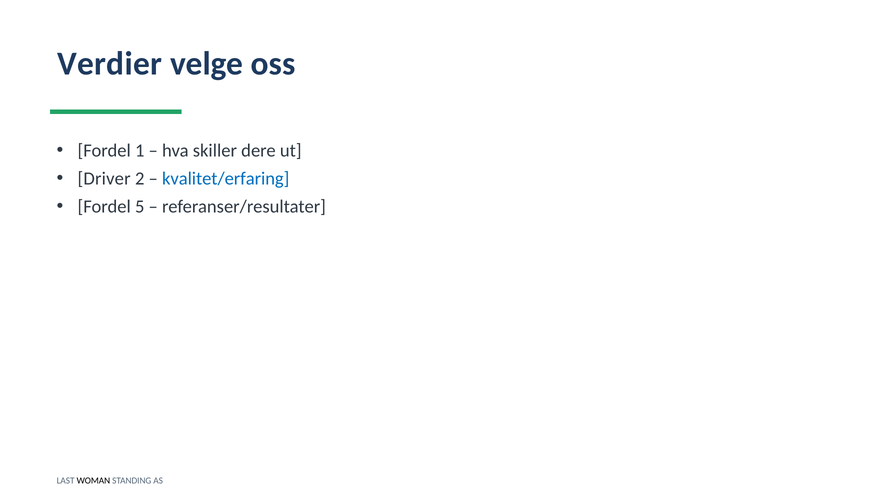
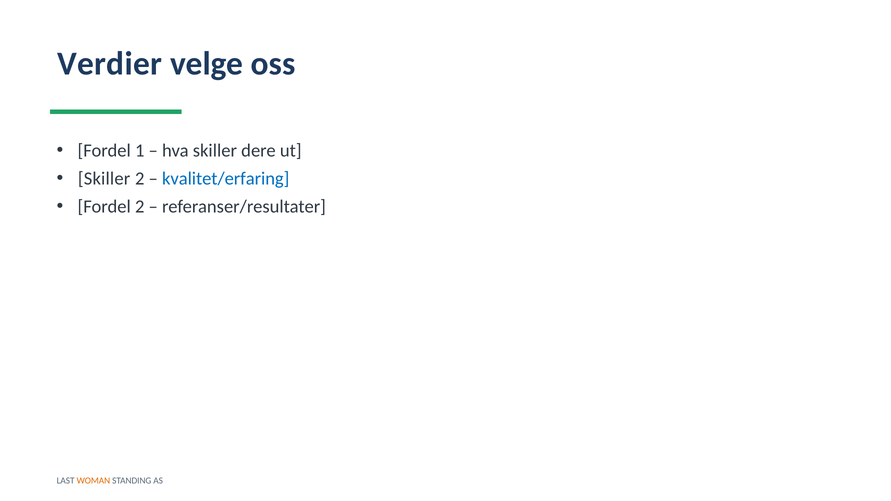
Driver at (104, 179): Driver -> Skiller
Fordel 5: 5 -> 2
WOMAN colour: black -> orange
